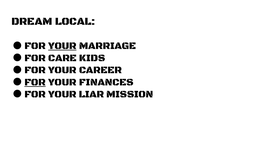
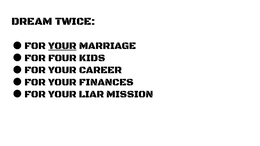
LOCAL: LOCAL -> TWICE
CARE: CARE -> FOUR
FOR at (35, 82) underline: present -> none
